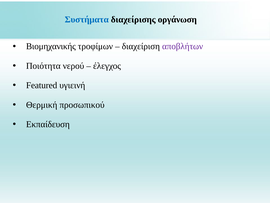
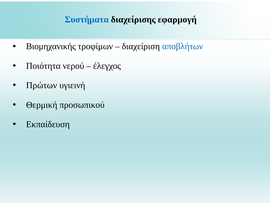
οργάνωση: οργάνωση -> εφαρμογή
αποβλήτων colour: purple -> blue
Featured: Featured -> Πρώτων
